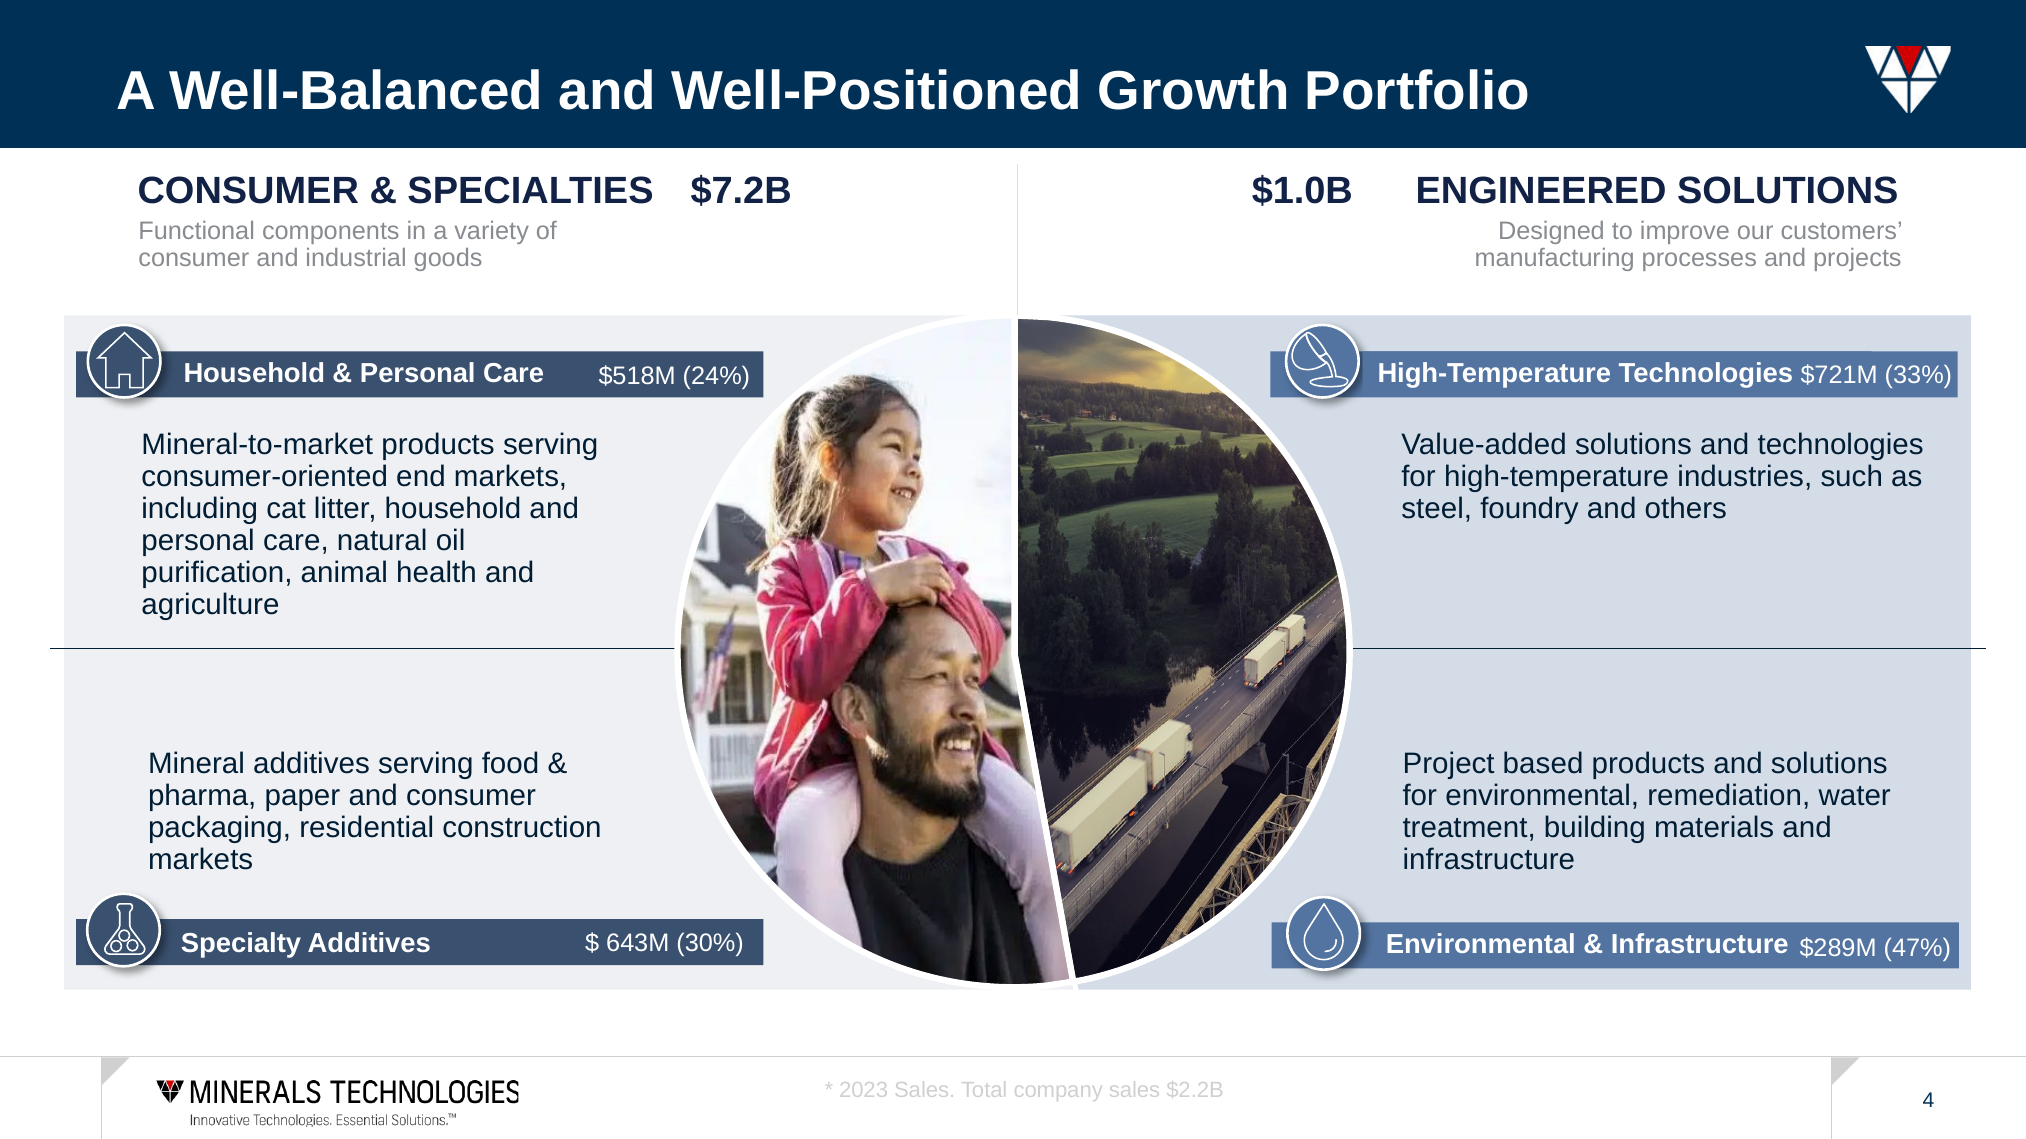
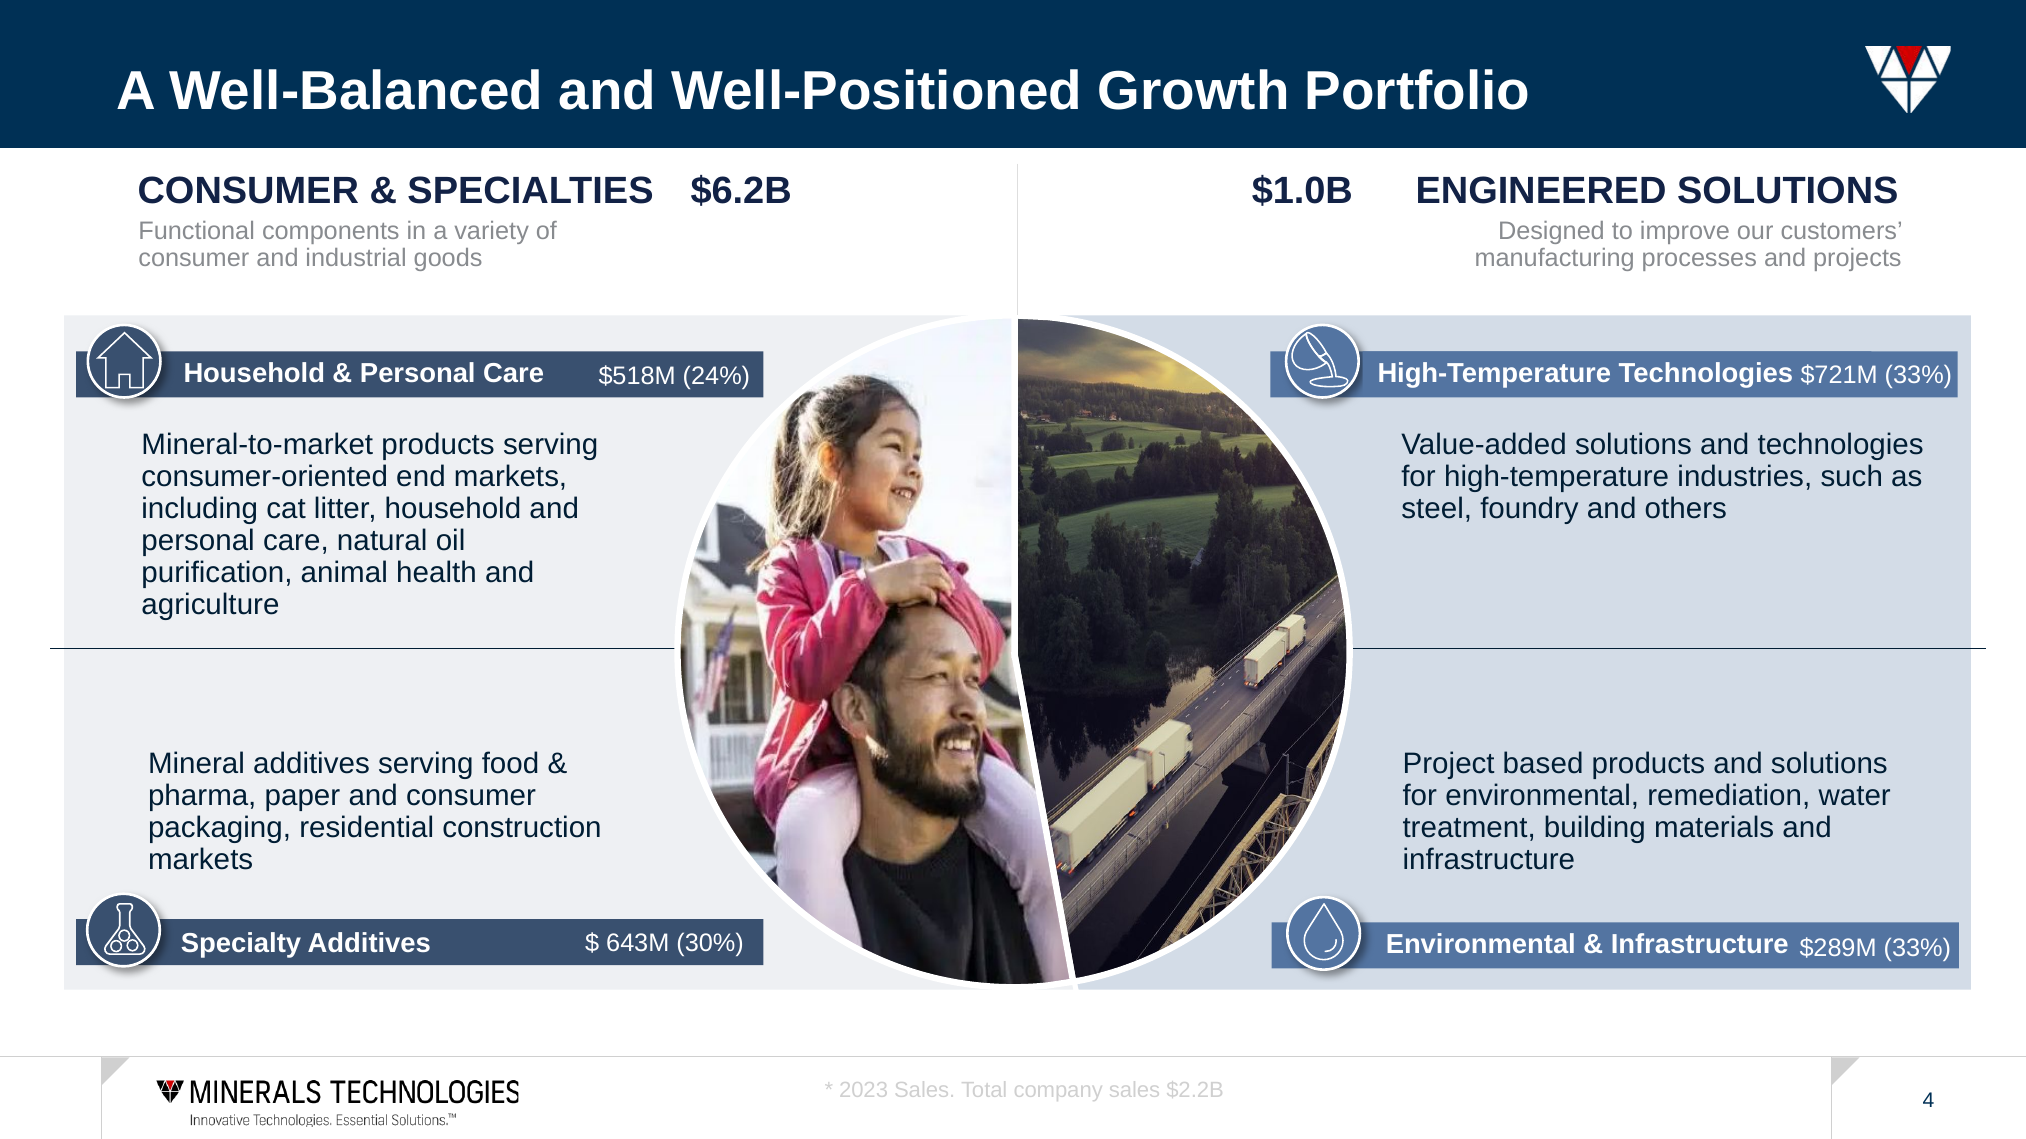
$7.2B: $7.2B -> $6.2B
$289M 47%: 47% -> 33%
